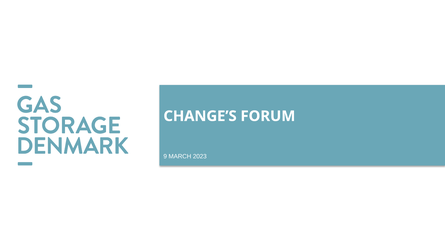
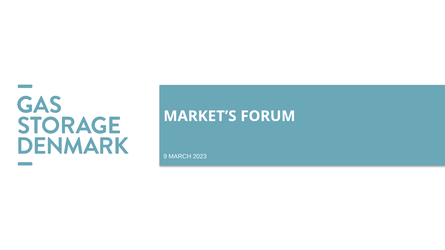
CHANGE’S: CHANGE’S -> MARKET’S
